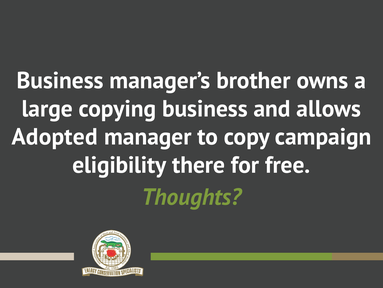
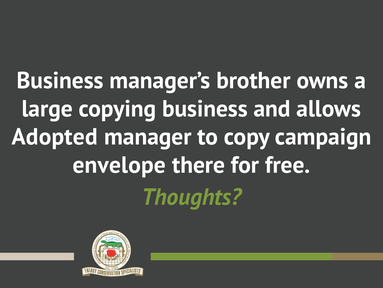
eligibility: eligibility -> envelope
